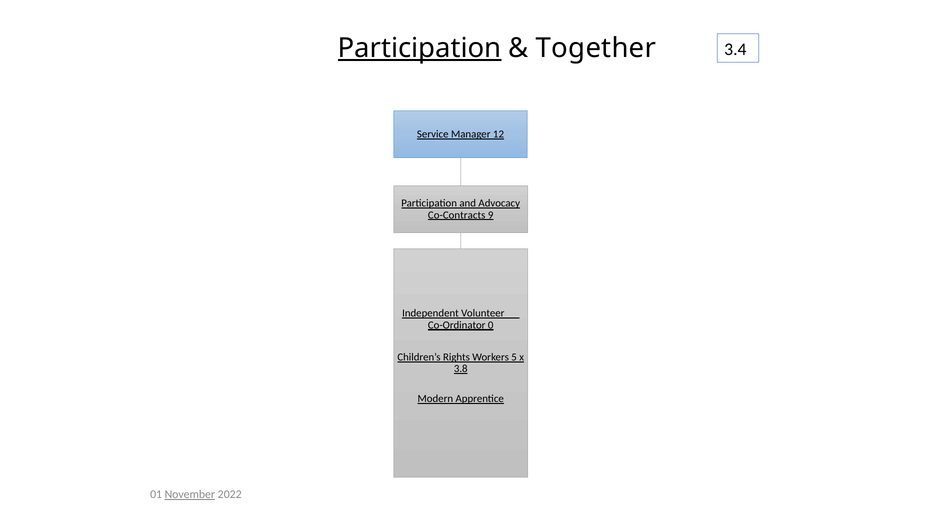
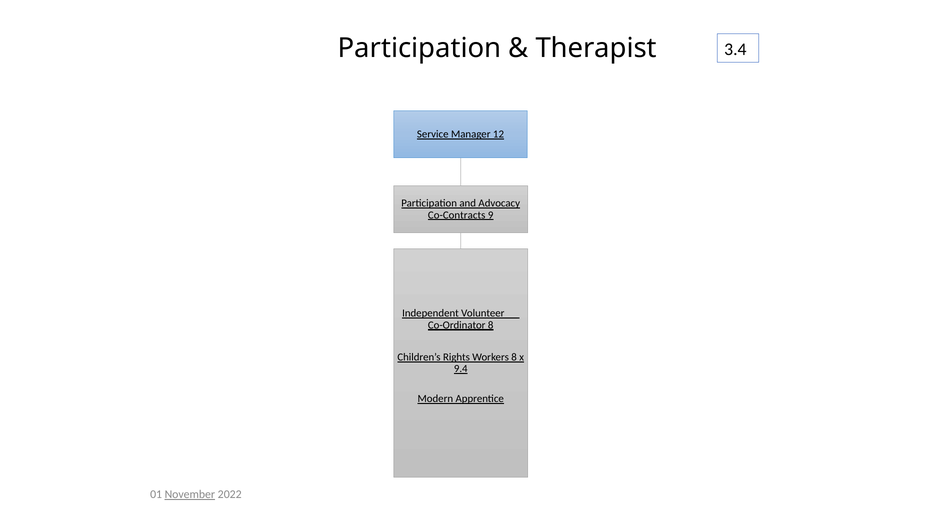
Participation at (420, 48) underline: present -> none
Together: Together -> Therapist
Co-Ordinator 0: 0 -> 8
Workers 5: 5 -> 8
3.8: 3.8 -> 9.4
